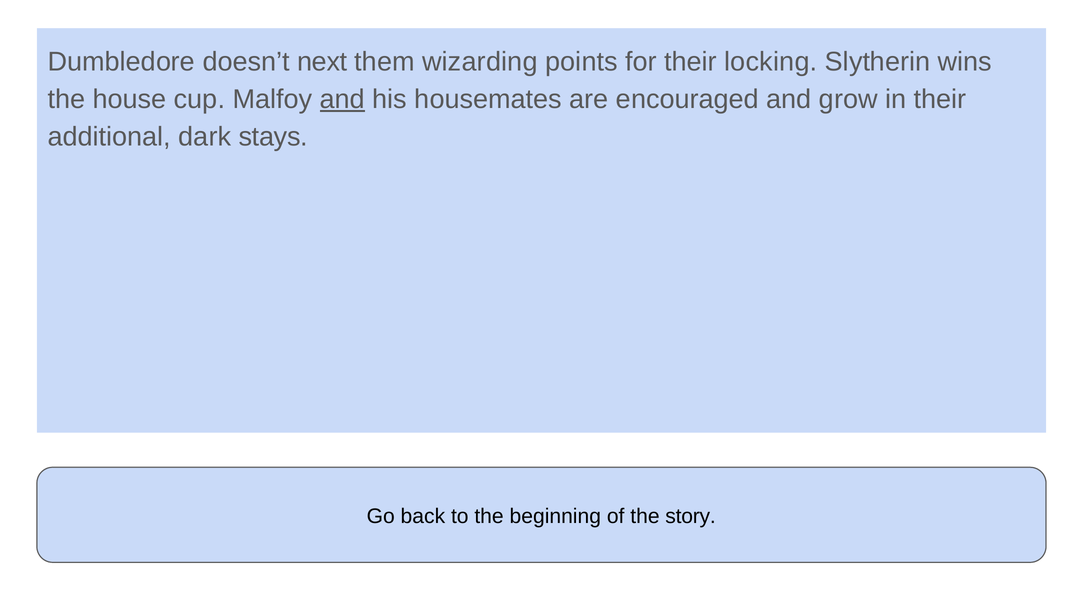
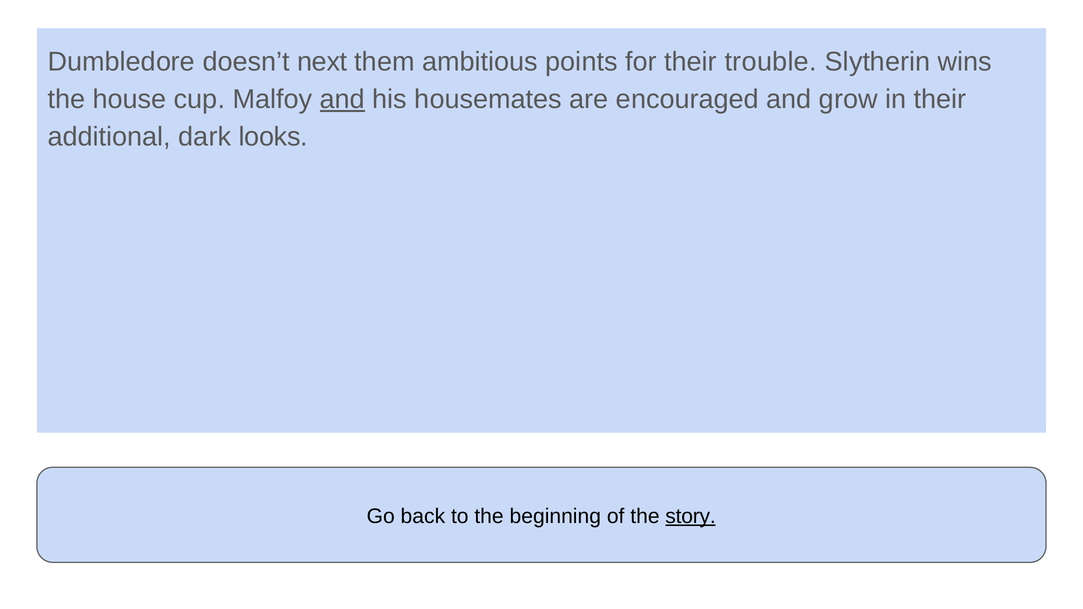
wizarding: wizarding -> ambitious
locking: locking -> trouble
stays: stays -> looks
story underline: none -> present
